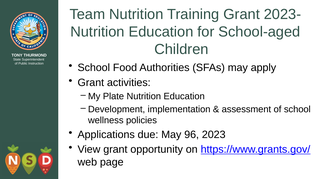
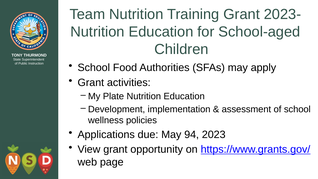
96: 96 -> 94
